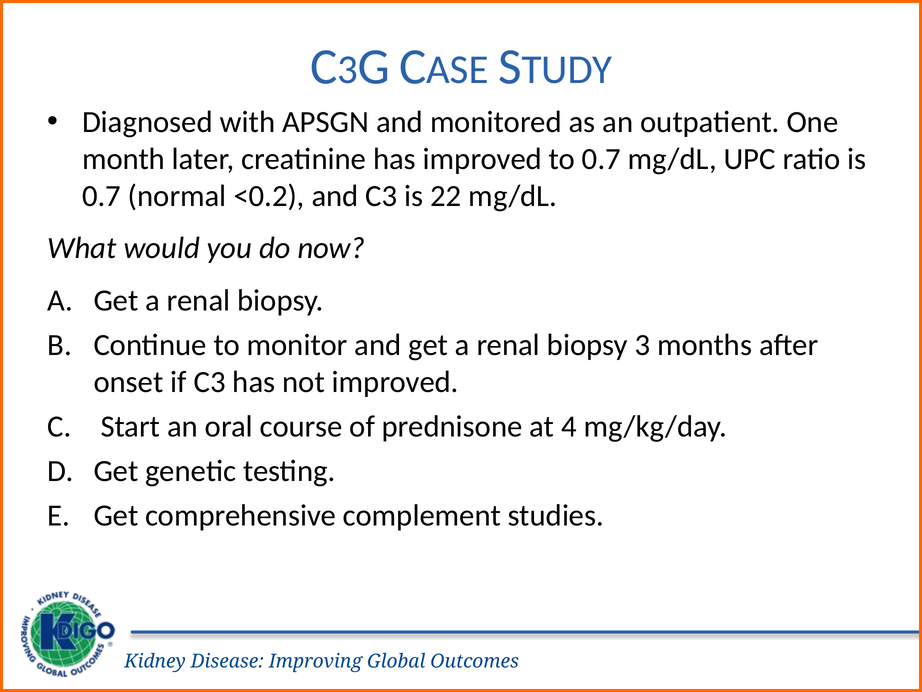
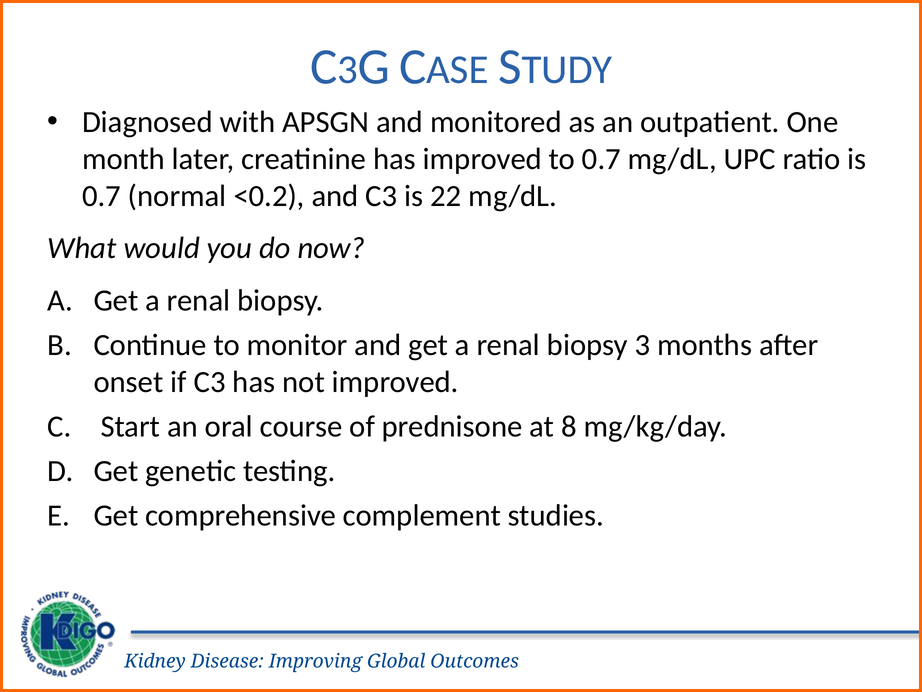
4: 4 -> 8
